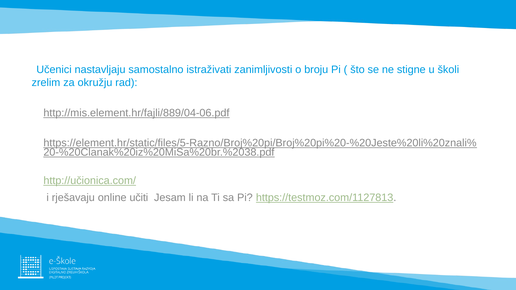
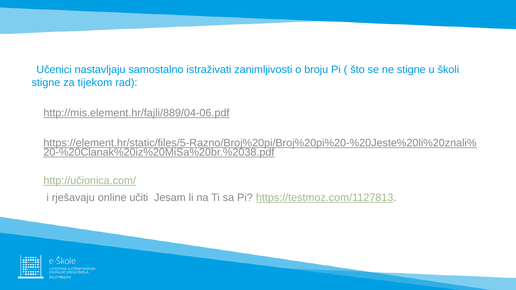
zrelim at (46, 83): zrelim -> stigne
okružju: okružju -> tijekom
